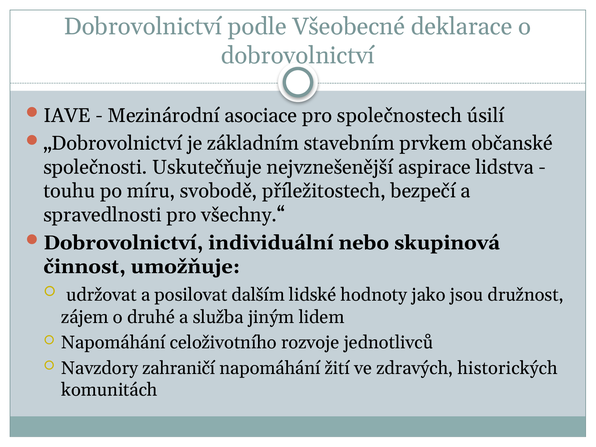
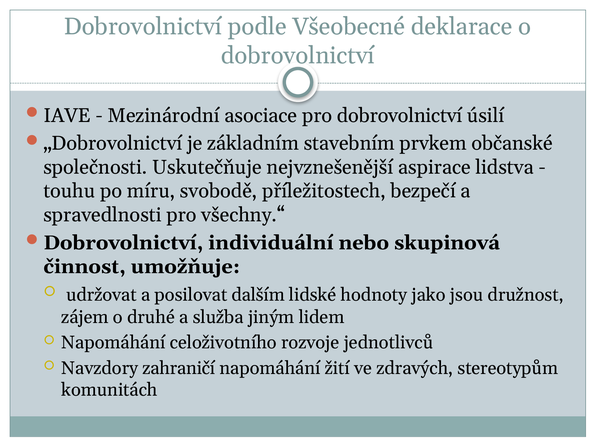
pro společnostech: společnostech -> dobrovolnictví
historických: historických -> stereotypům
